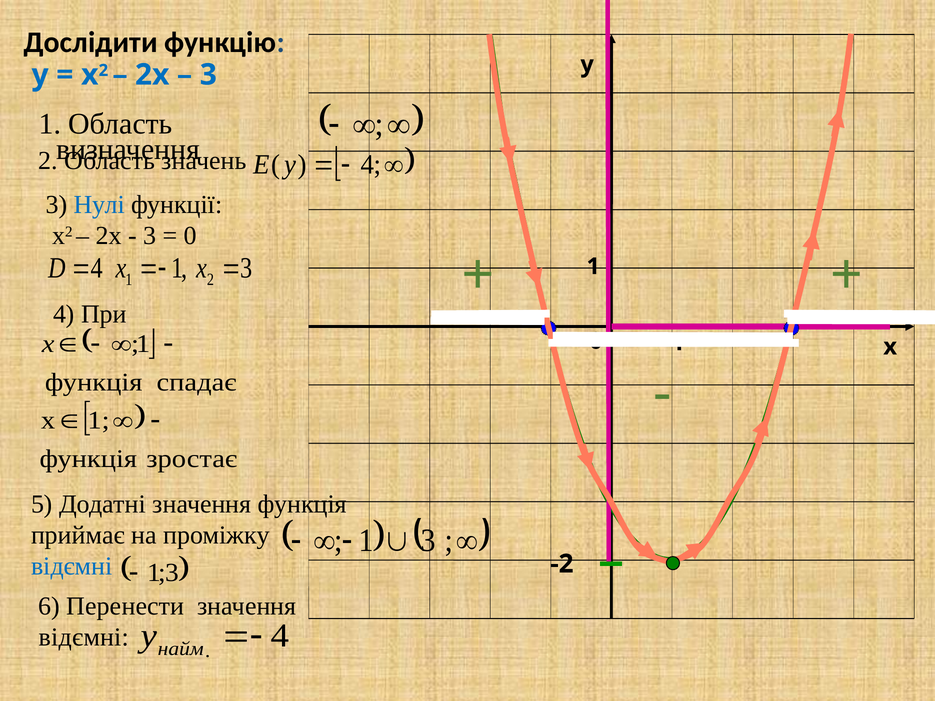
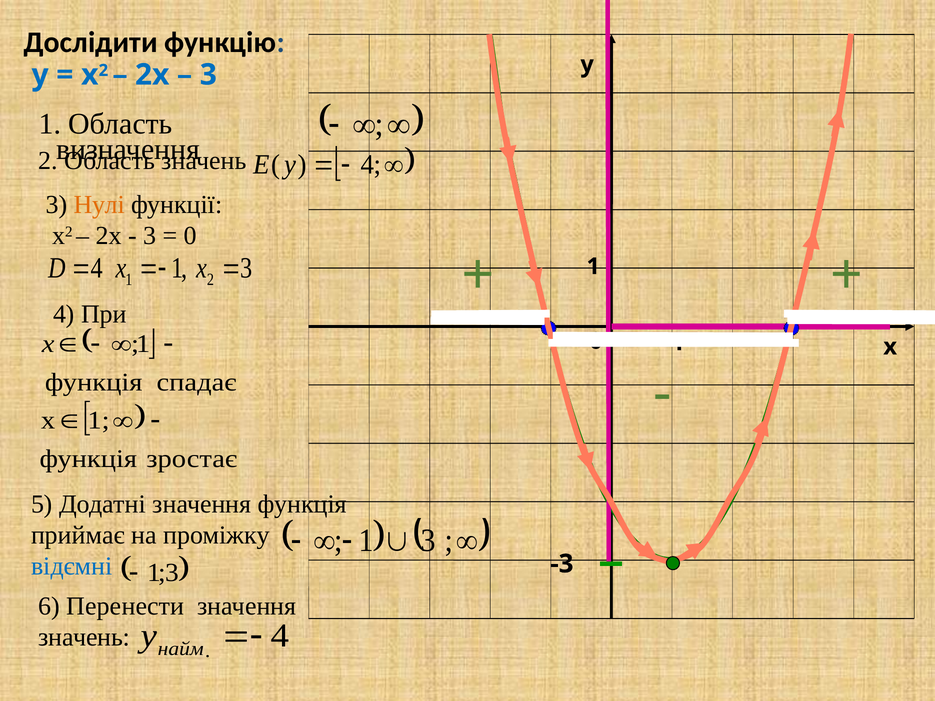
Нулі colour: blue -> orange
-2: -2 -> -3
відємні at (84, 638): відємні -> значень
